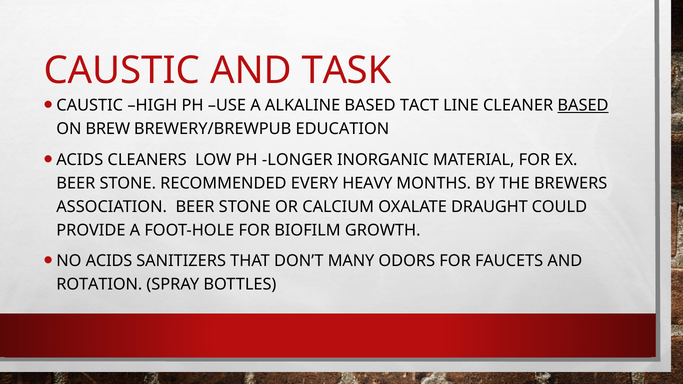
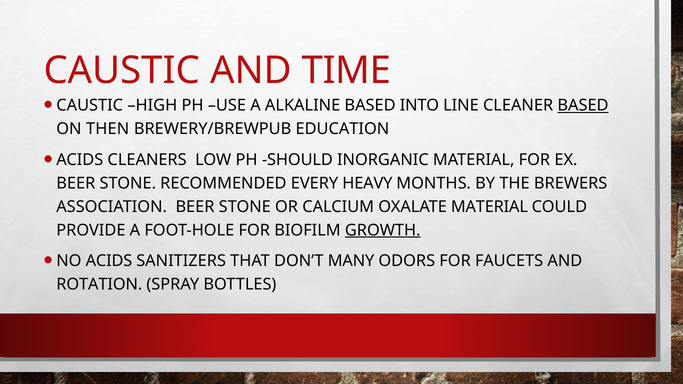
TASK: TASK -> TIME
TACT: TACT -> INTO
BREW: BREW -> THEN
LONGER: LONGER -> SHOULD
OXALATE DRAUGHT: DRAUGHT -> MATERIAL
GROWTH underline: none -> present
